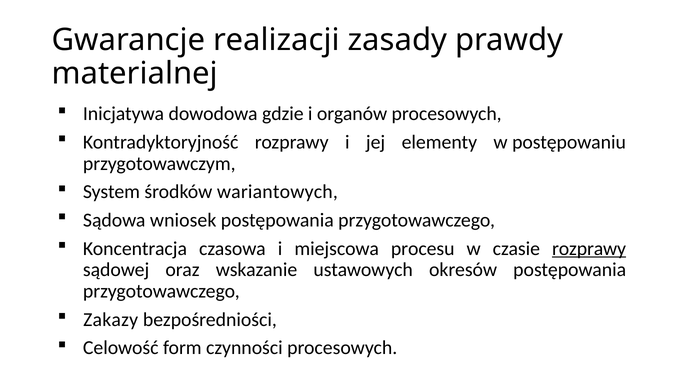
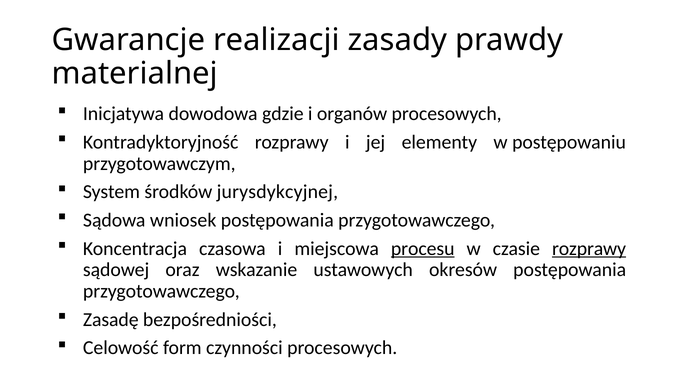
wariantowych: wariantowych -> jurysdykcyjnej
procesu underline: none -> present
Zakazy: Zakazy -> Zasadę
